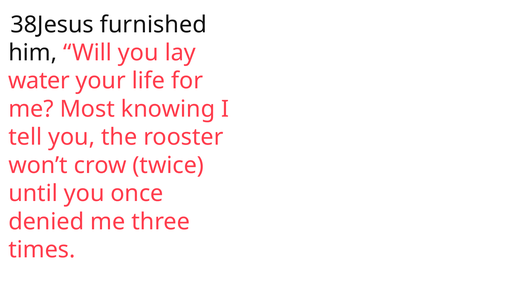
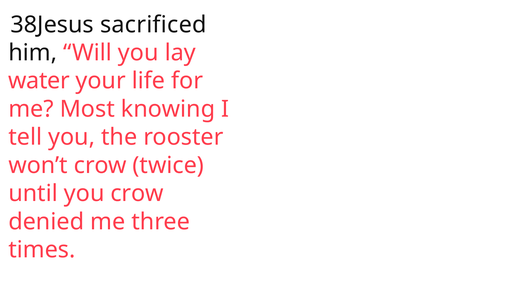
furnished: furnished -> sacrificed
you once: once -> crow
